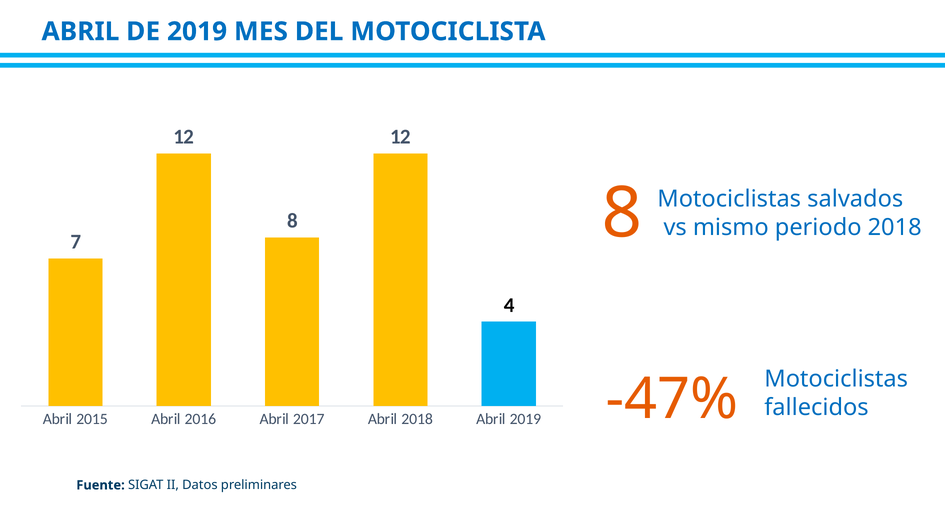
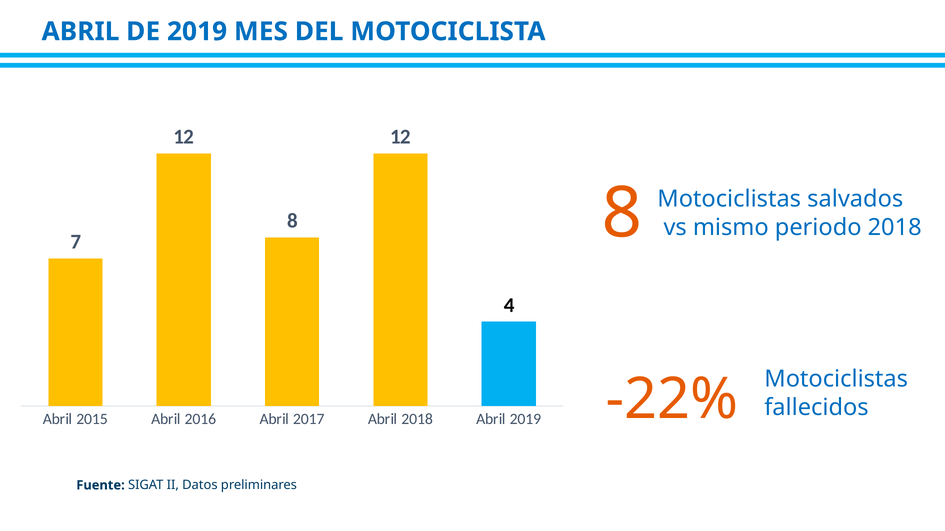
-47%: -47% -> -22%
